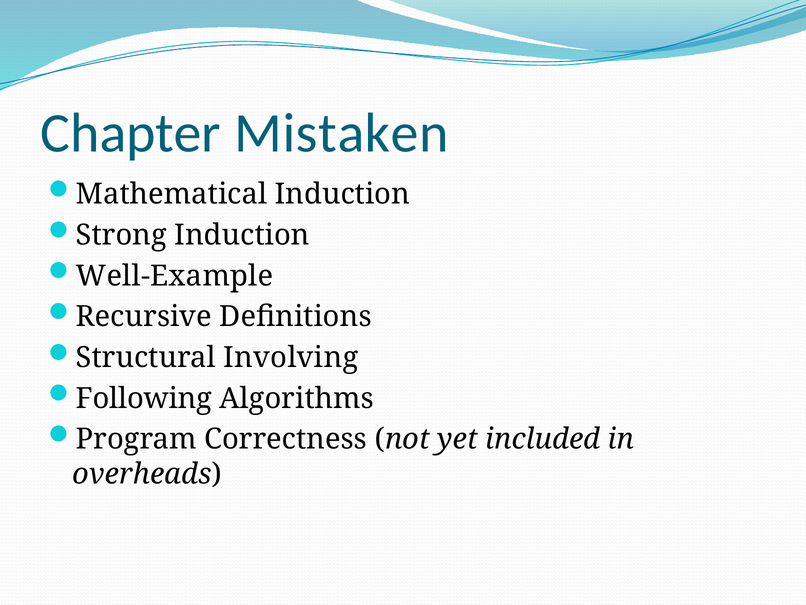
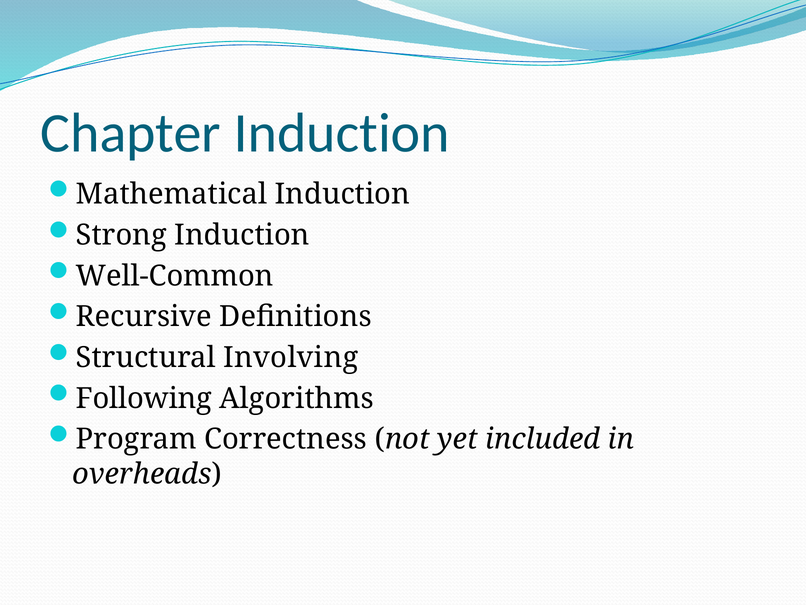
Chapter Mistaken: Mistaken -> Induction
Well-Example: Well-Example -> Well-Common
